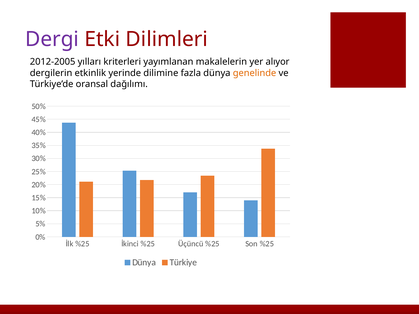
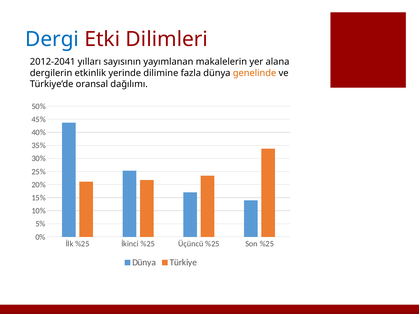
Dergi colour: purple -> blue
2012-2005: 2012-2005 -> 2012-2041
kriterleri: kriterleri -> sayısının
alıyor: alıyor -> alana
